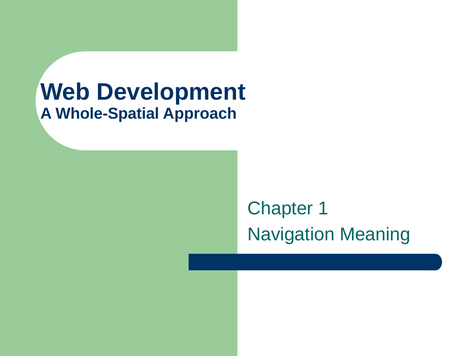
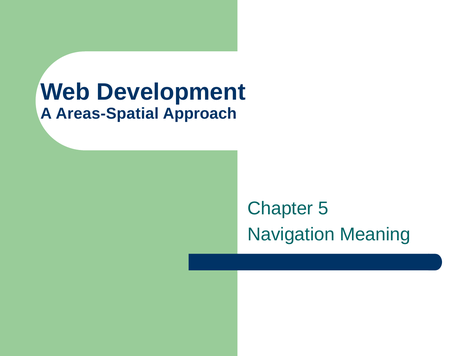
Whole-Spatial: Whole-Spatial -> Areas-Spatial
1: 1 -> 5
